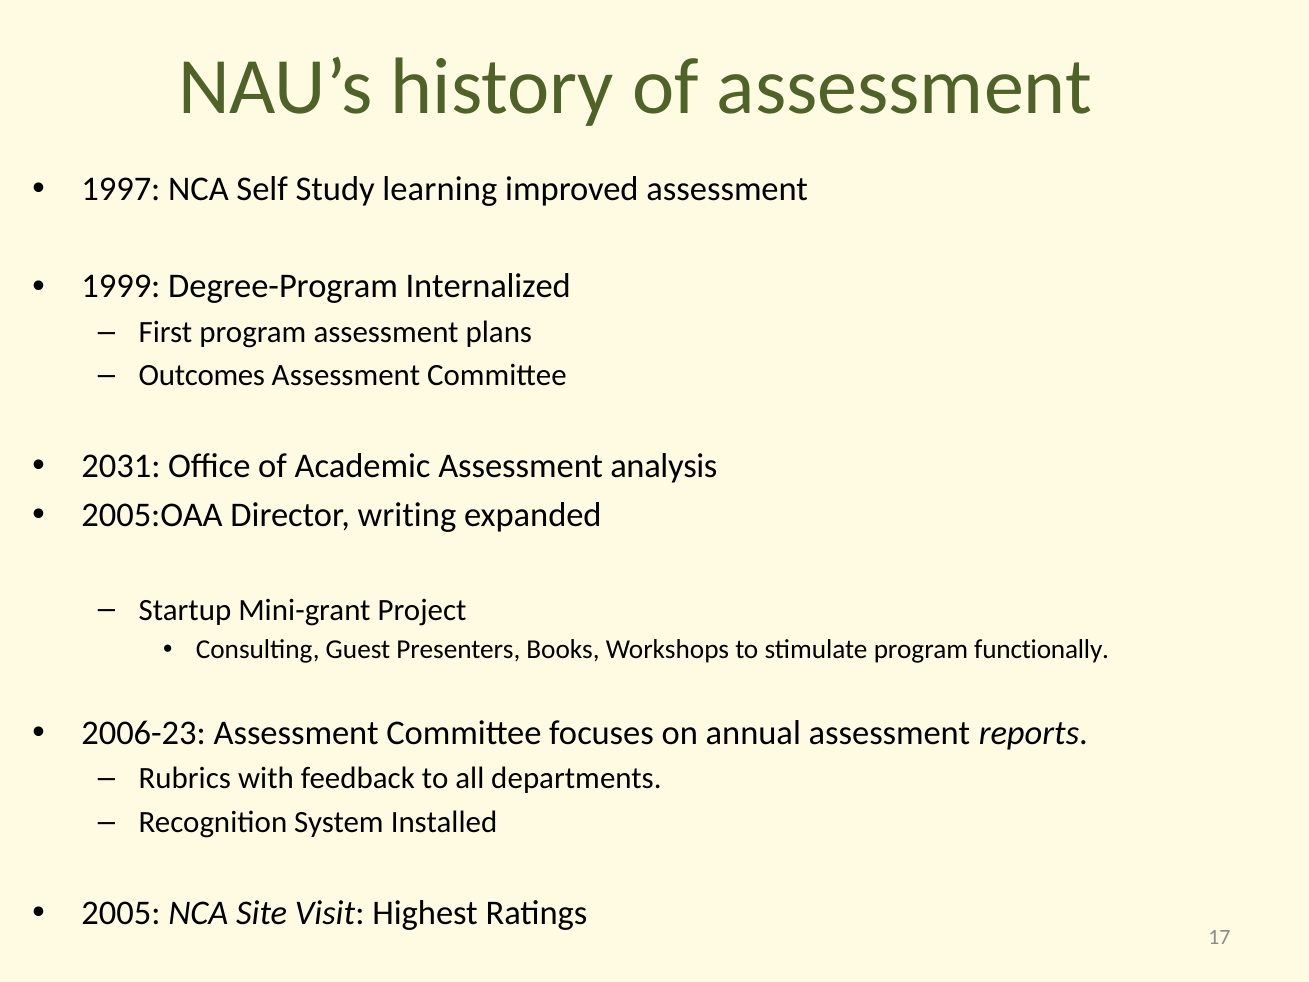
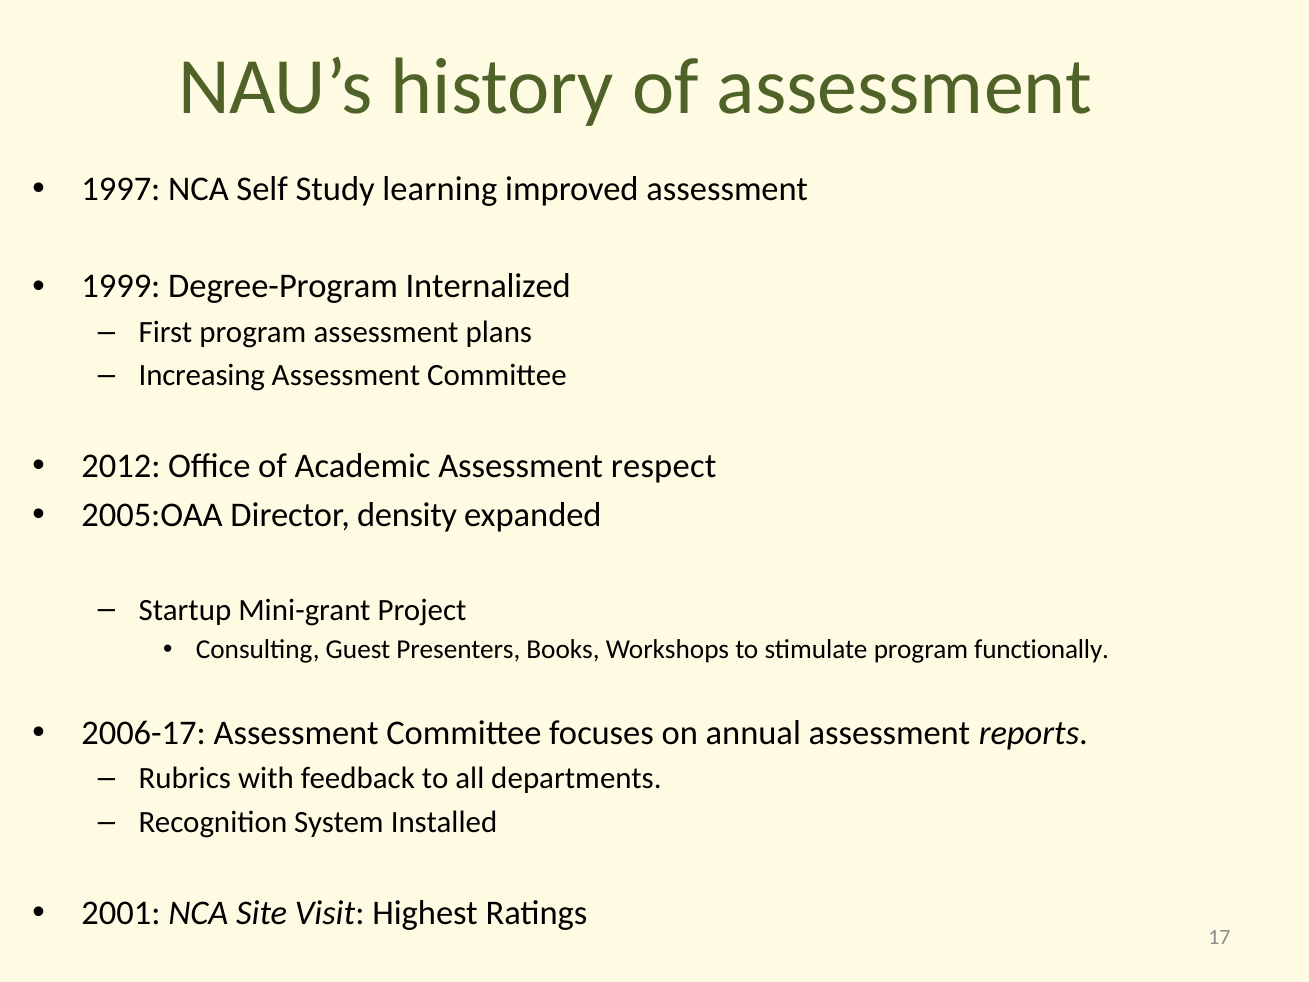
Outcomes: Outcomes -> Increasing
2031: 2031 -> 2012
analysis: analysis -> respect
writing: writing -> density
2006-23: 2006-23 -> 2006-17
2005: 2005 -> 2001
